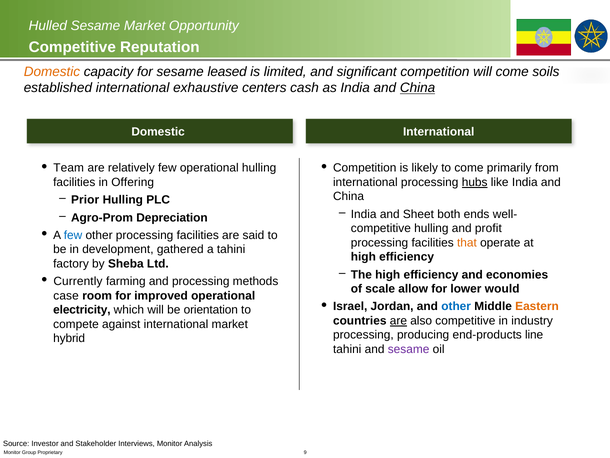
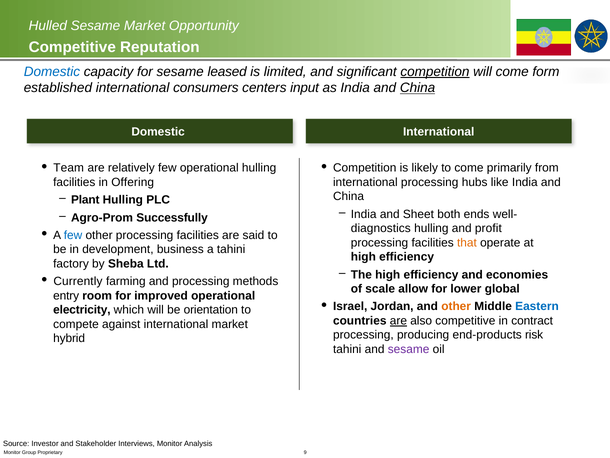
Domestic at (52, 72) colour: orange -> blue
competition at (435, 72) underline: none -> present
soils: soils -> form
exhaustive: exhaustive -> consumers
cash: cash -> input
hubs underline: present -> none
Prior: Prior -> Plant
Depreciation: Depreciation -> Successfully
competitive at (381, 228): competitive -> diagnostics
gathered: gathered -> business
would: would -> global
case: case -> entry
other at (456, 306) colour: blue -> orange
Eastern colour: orange -> blue
industry: industry -> contract
line: line -> risk
